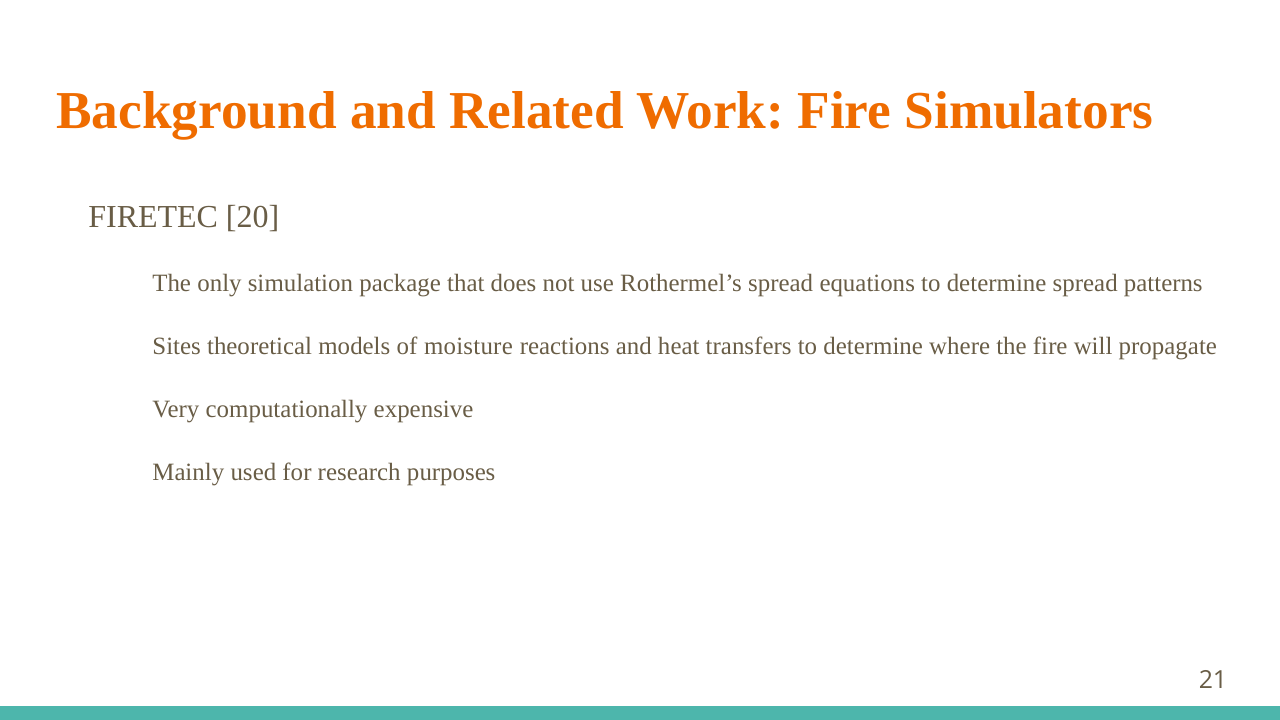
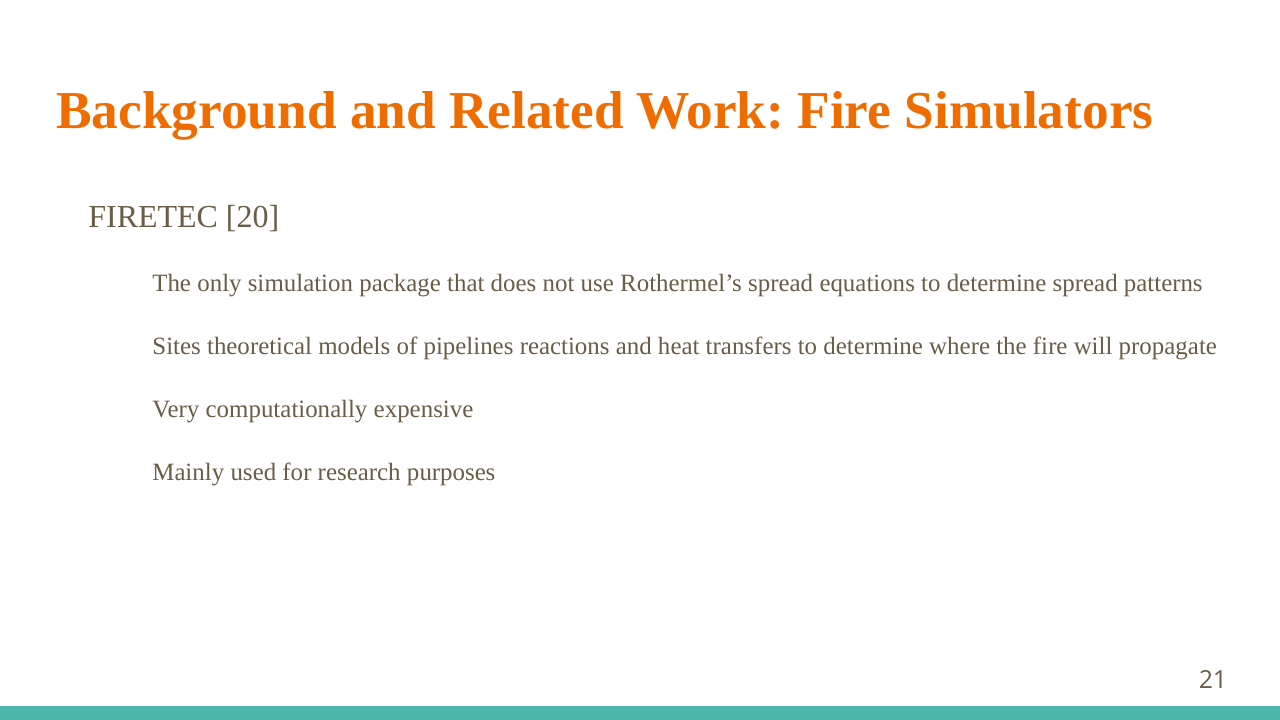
moisture: moisture -> pipelines
